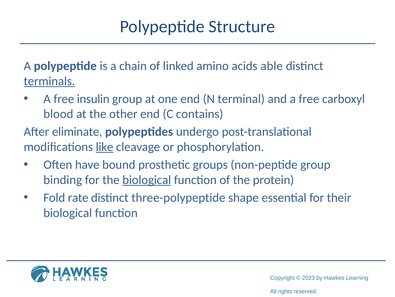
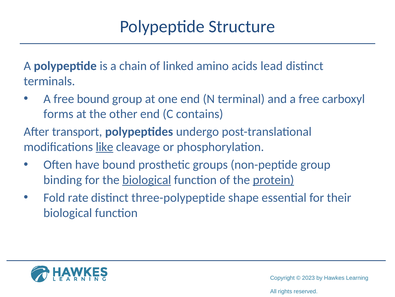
able: able -> lead
terminals underline: present -> none
free insulin: insulin -> bound
blood: blood -> forms
eliminate: eliminate -> transport
protein underline: none -> present
